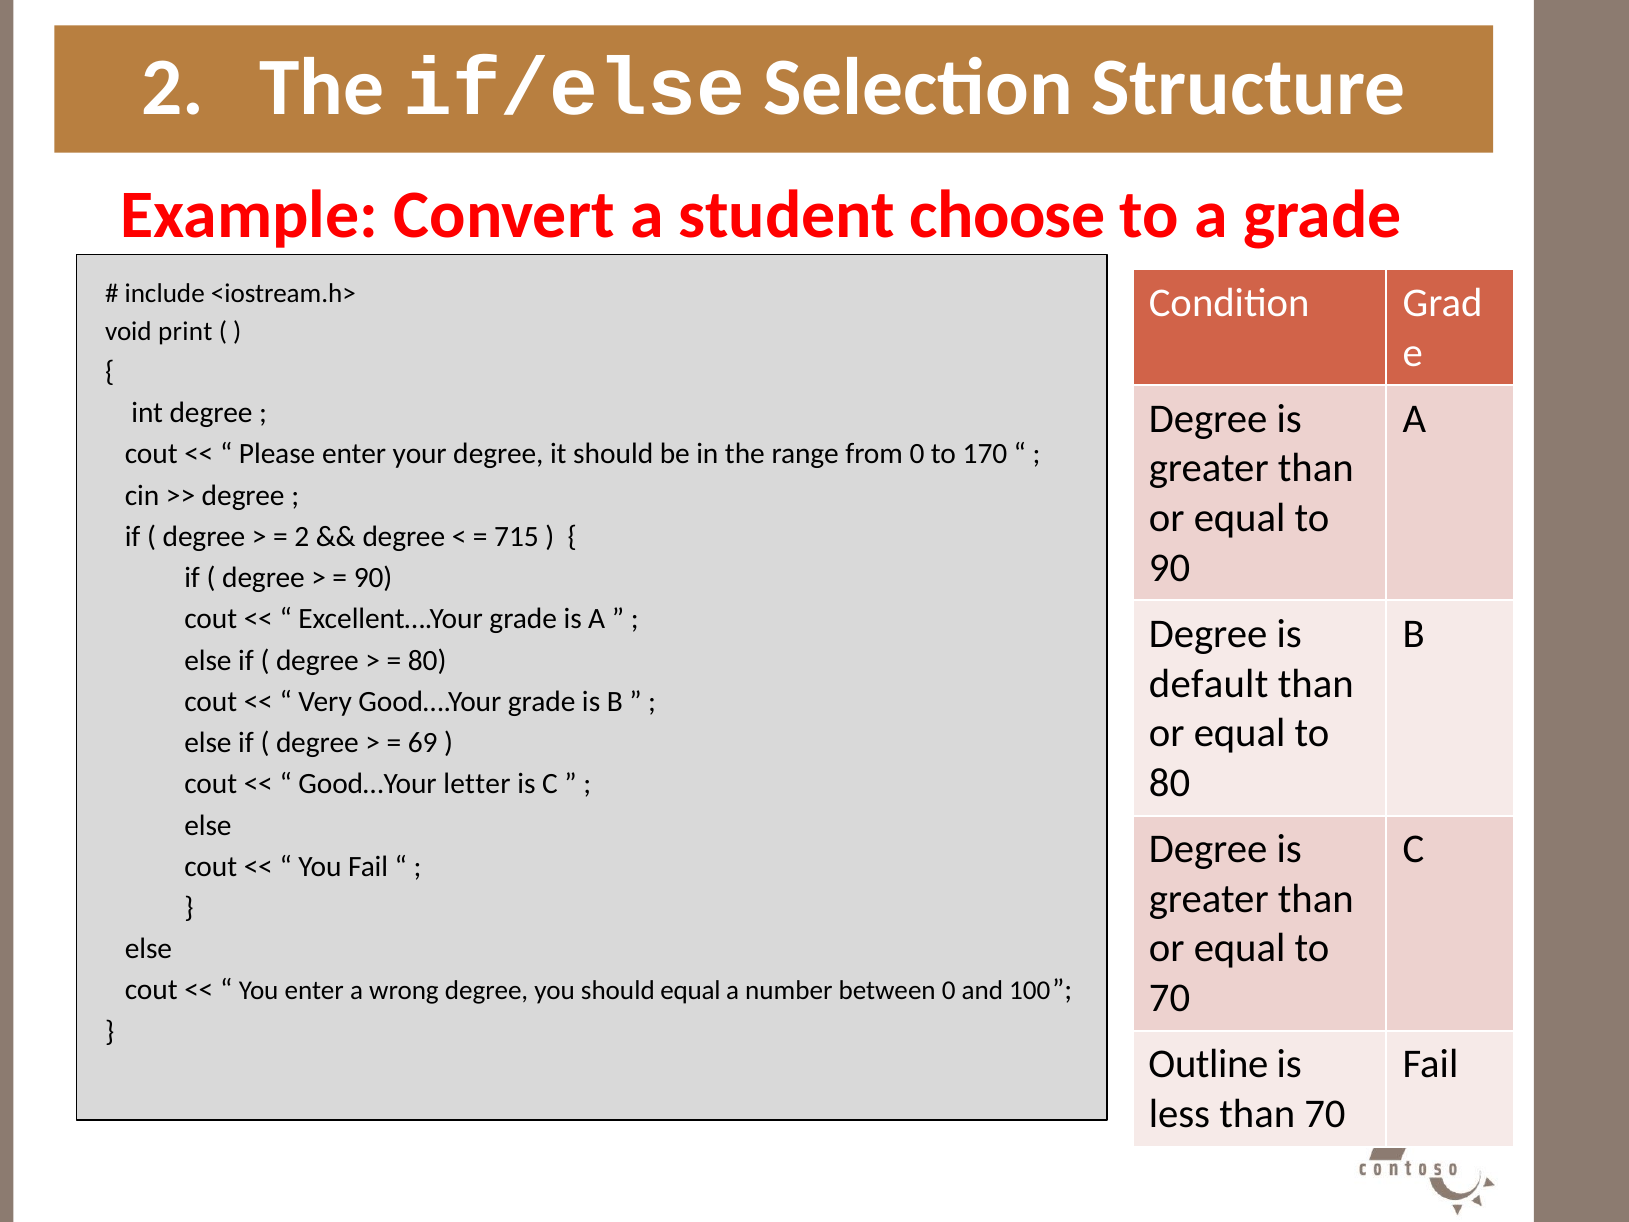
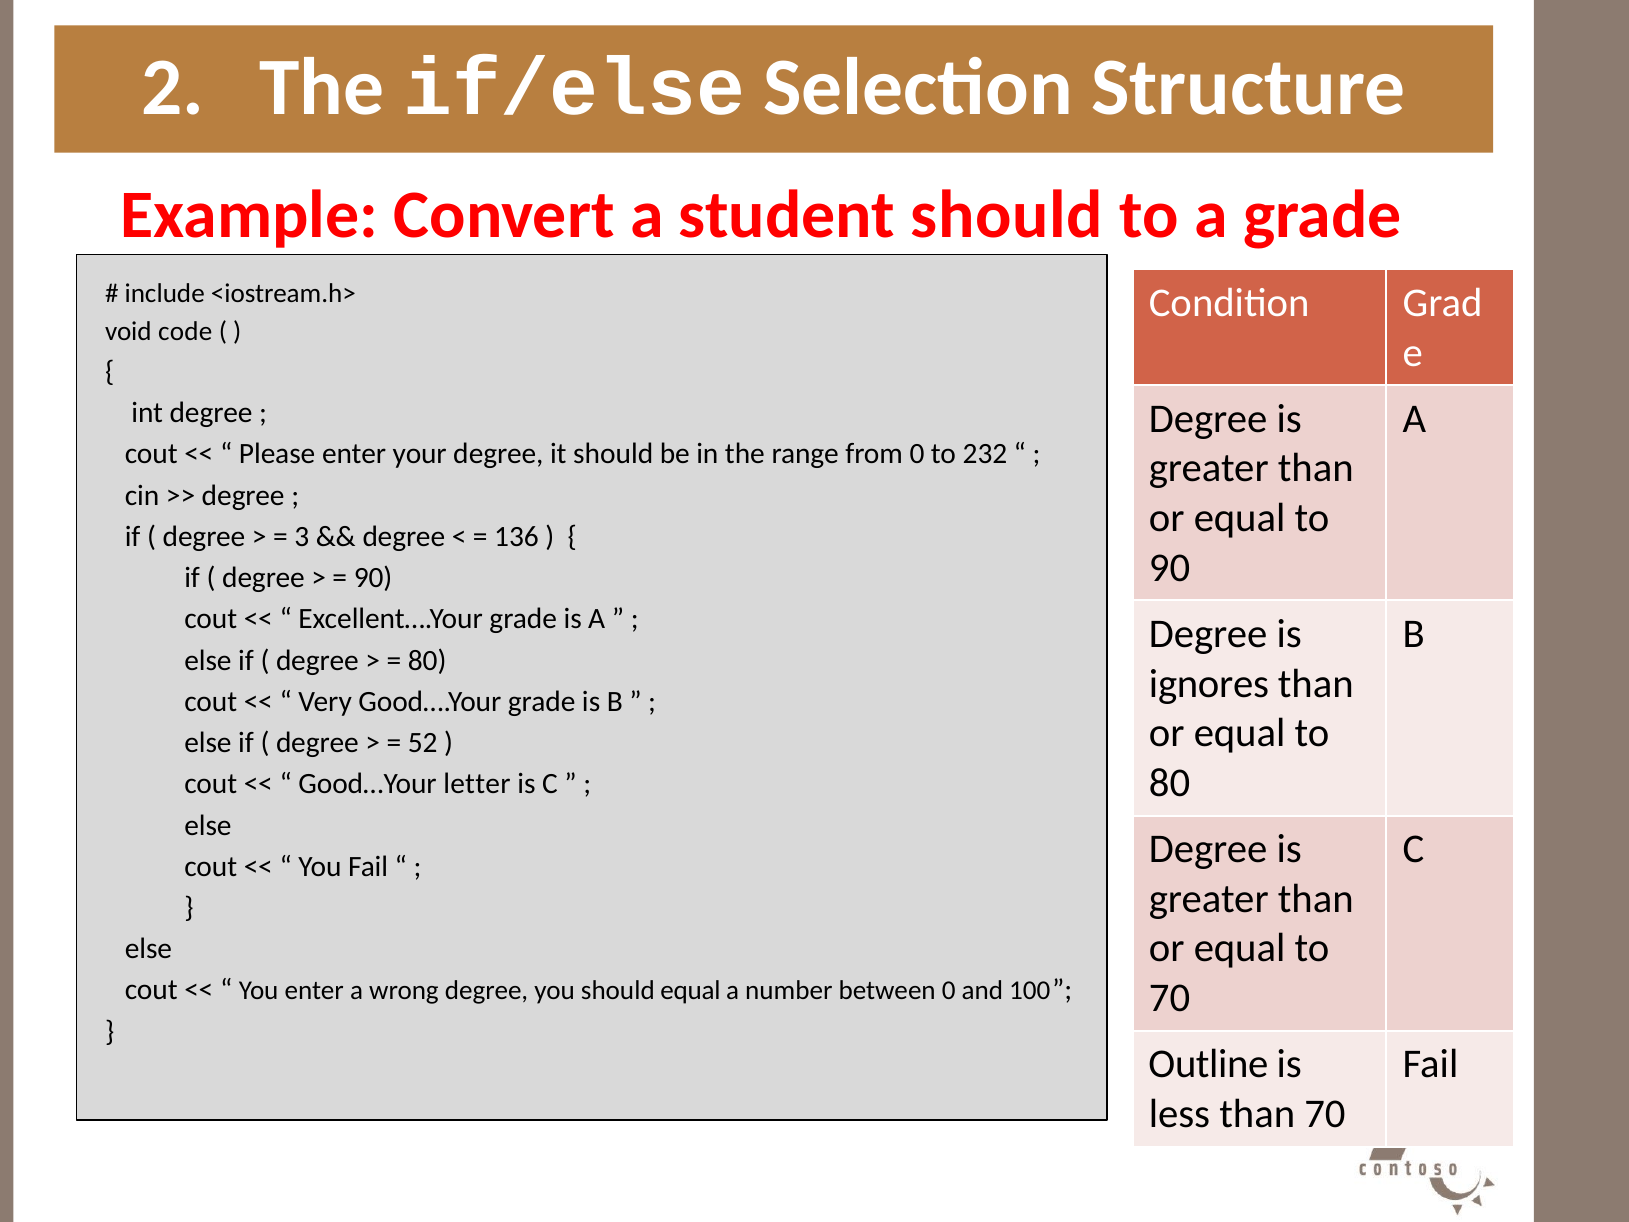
student choose: choose -> should
print: print -> code
170: 170 -> 232
2 at (302, 536): 2 -> 3
715: 715 -> 136
default: default -> ignores
69: 69 -> 52
